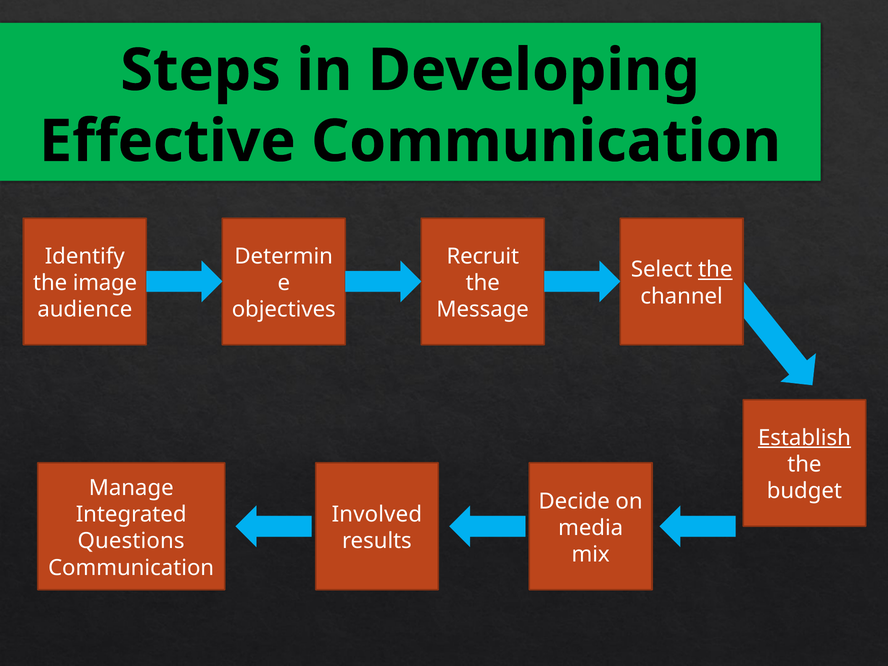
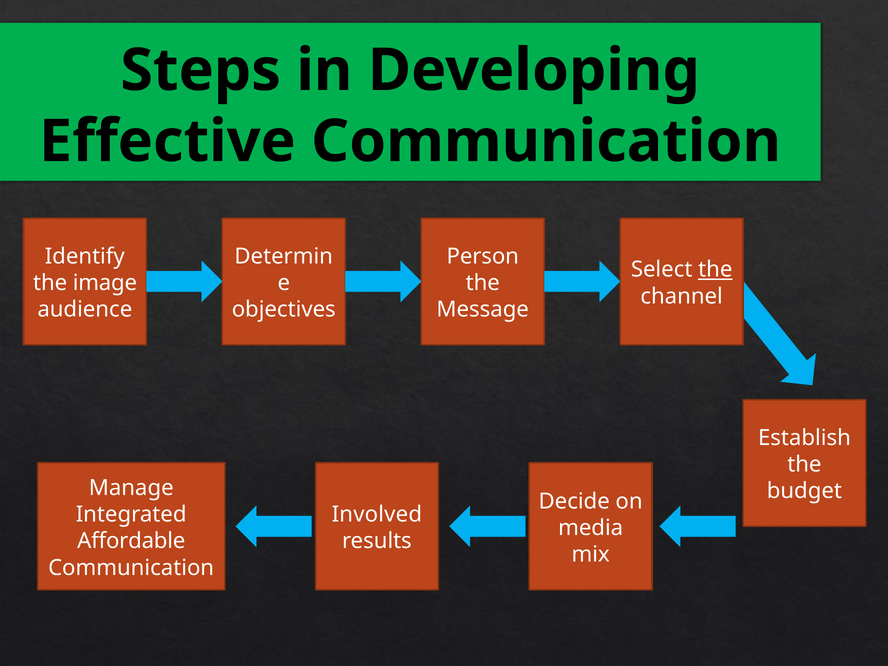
Recruit: Recruit -> Person
Establish underline: present -> none
Questions: Questions -> Affordable
